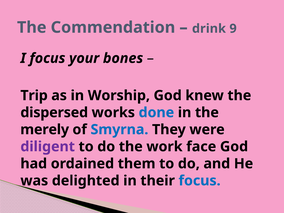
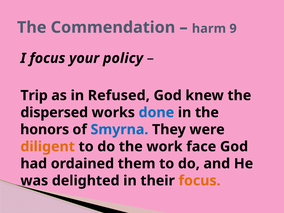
drink: drink -> harm
bones: bones -> policy
Worship: Worship -> Refused
merely: merely -> honors
diligent colour: purple -> orange
focus at (200, 181) colour: blue -> orange
